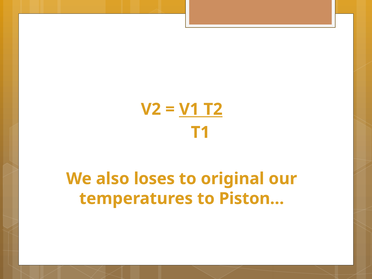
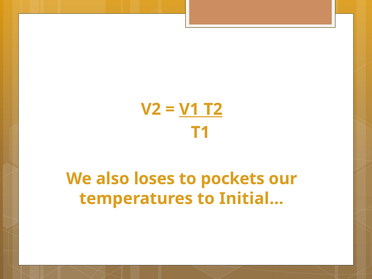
original: original -> pockets
Piston…: Piston… -> Initial…
